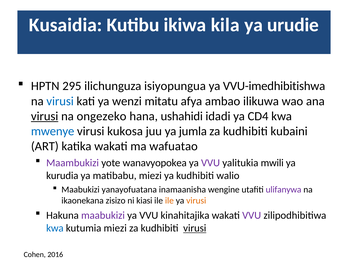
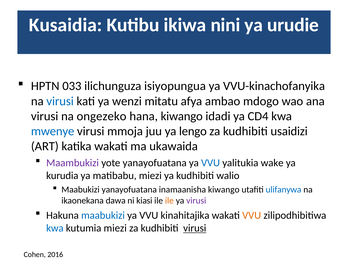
kila: kila -> nini
295: 295 -> 033
VVU-imedhibitishwa: VVU-imedhibitishwa -> VVU-kinachofanyika
ilikuwa: ilikuwa -> mdogo
virusi at (45, 116) underline: present -> none
hana ushahidi: ushahidi -> kiwango
kukosa: kukosa -> mmoja
jumla: jumla -> lengo
kubaini: kubaini -> usaidizi
wafuatao: wafuatao -> ukawaida
yote wanavyopokea: wanavyopokea -> yanayofuatana
VVU at (211, 163) colour: purple -> blue
mwili: mwili -> wake
inamaanisha wengine: wengine -> kiwango
ulifanywa colour: purple -> blue
zisizo: zisizo -> dawa
virusi at (196, 201) colour: orange -> purple
maabukizi at (103, 215) colour: purple -> blue
VVU at (252, 215) colour: purple -> orange
